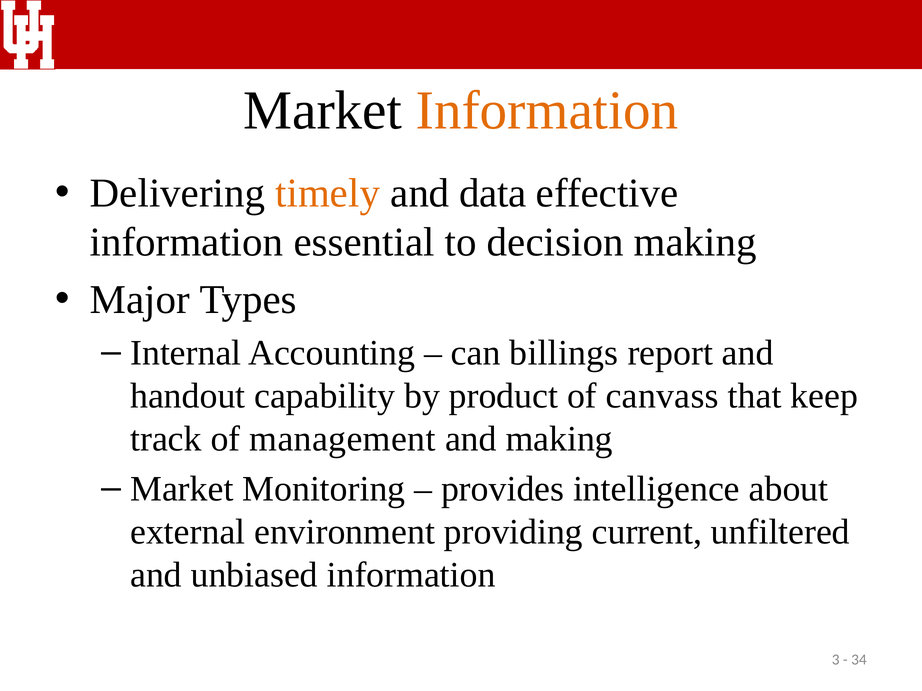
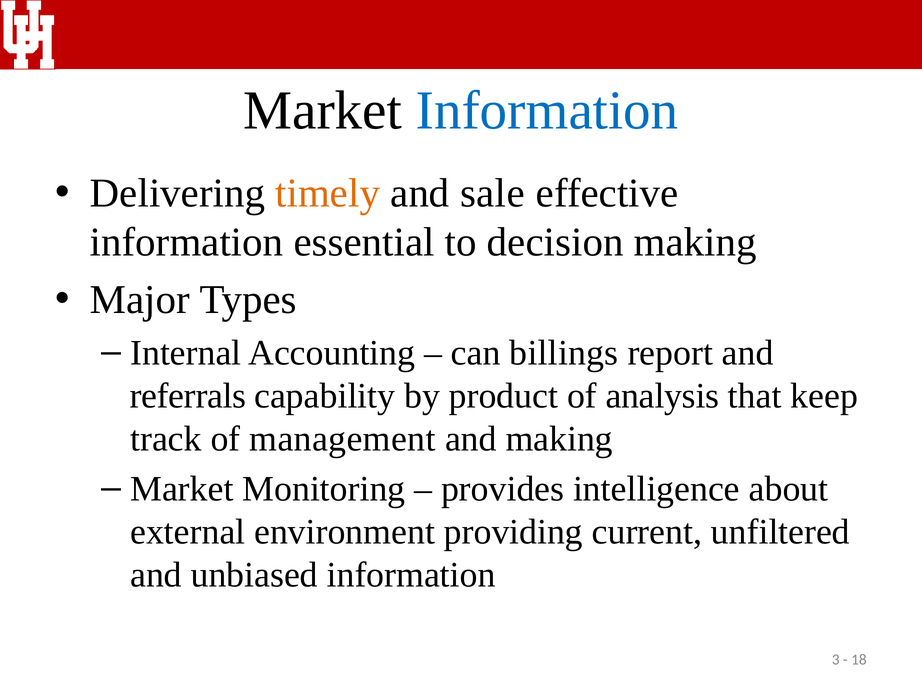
Information at (547, 111) colour: orange -> blue
data: data -> sale
handout: handout -> referrals
canvass: canvass -> analysis
34: 34 -> 18
